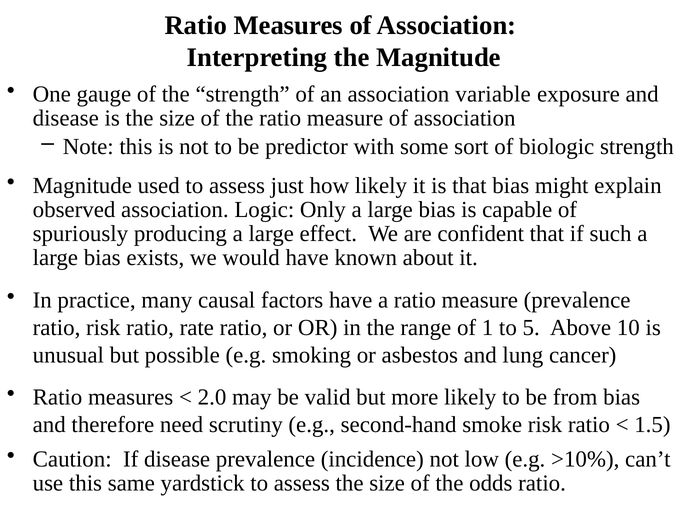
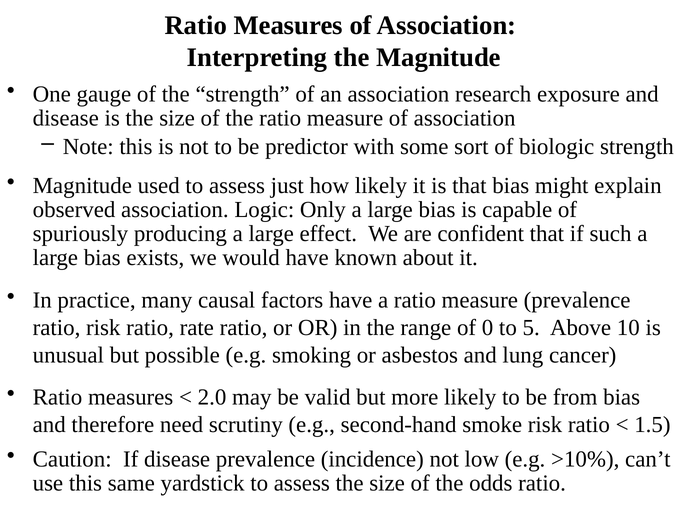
variable: variable -> research
1: 1 -> 0
